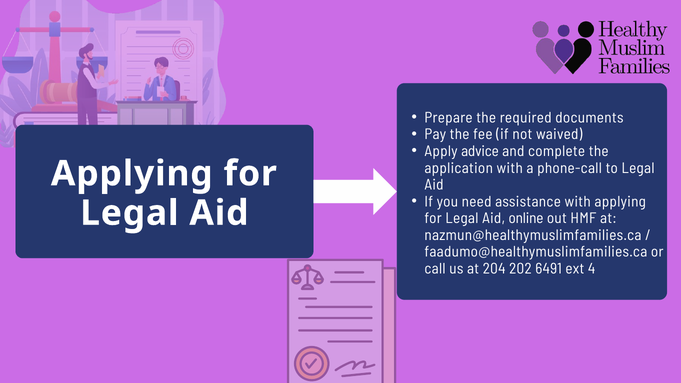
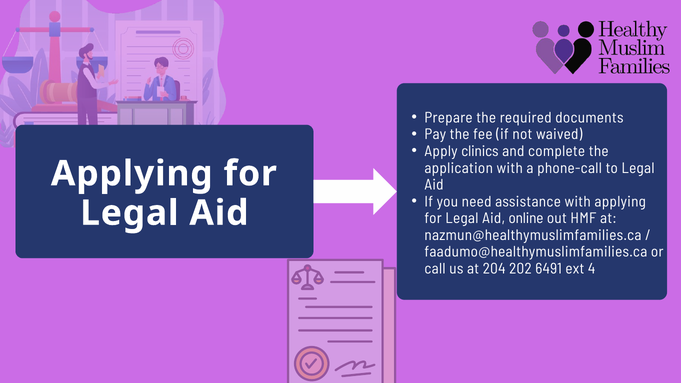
advice: advice -> clinics
